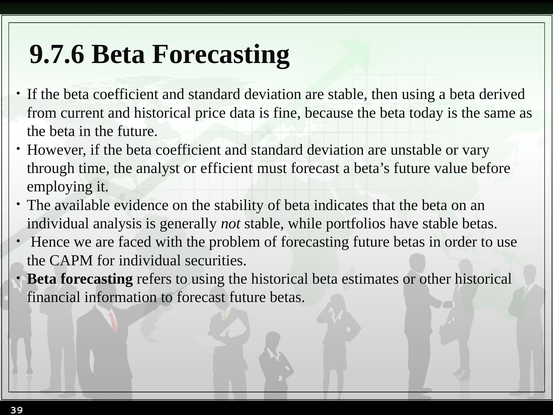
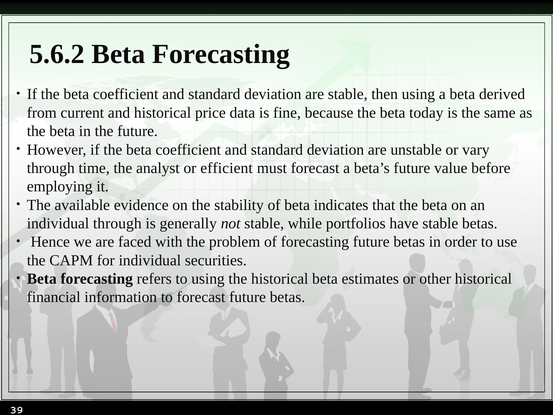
9.7.6: 9.7.6 -> 5.6.2
individual analysis: analysis -> through
